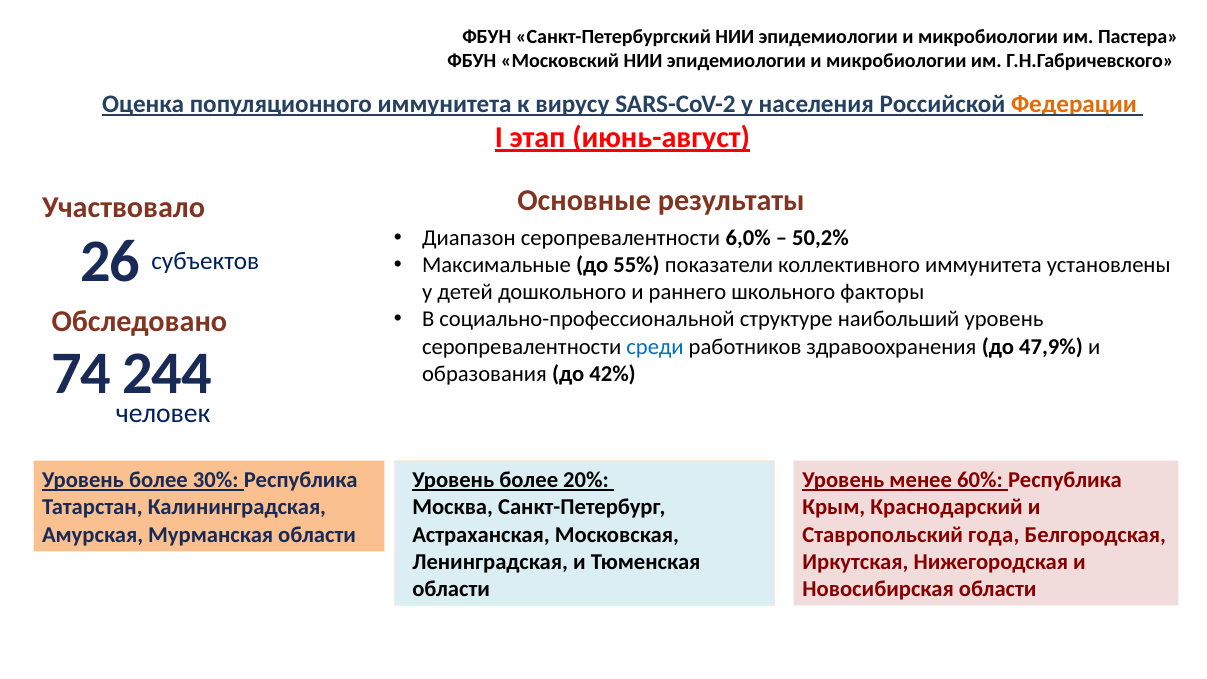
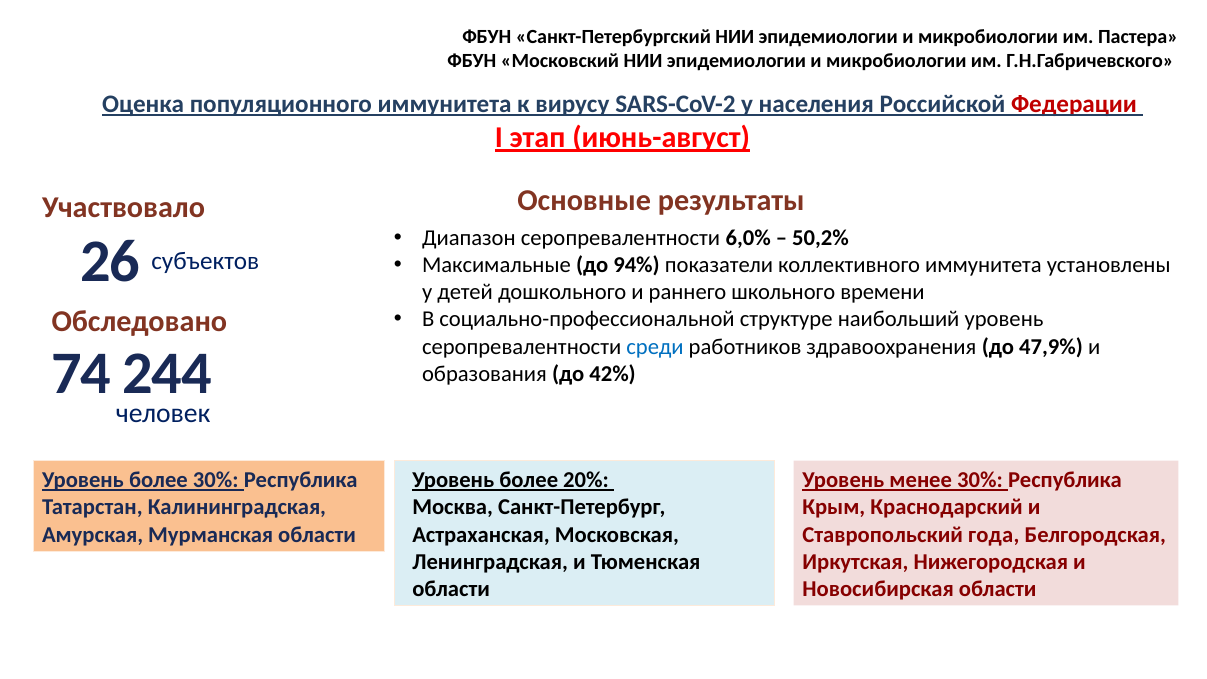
Федерации colour: orange -> red
55%: 55% -> 94%
факторы: факторы -> времени
менее 60%: 60% -> 30%
